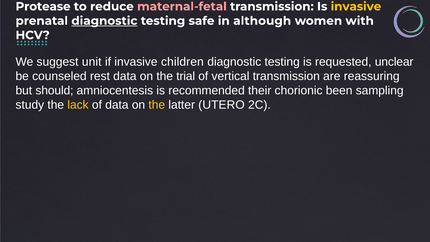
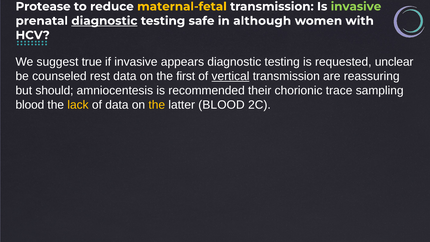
maternal-fetal colour: pink -> yellow
invasive at (356, 7) colour: yellow -> light green
unit: unit -> true
children: children -> appears
trial: trial -> first
vertical underline: none -> present
been: been -> trace
study at (30, 105): study -> blood
latter UTERO: UTERO -> BLOOD
